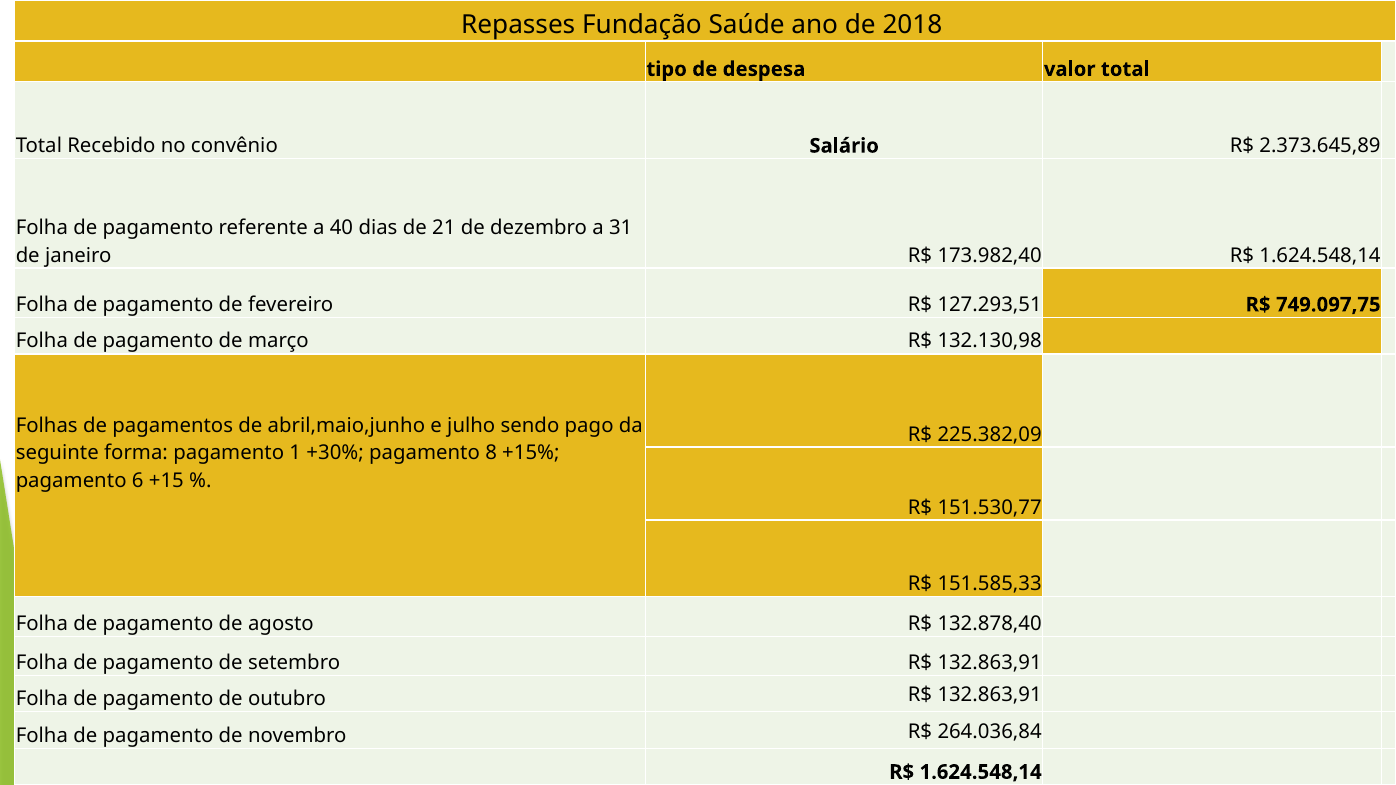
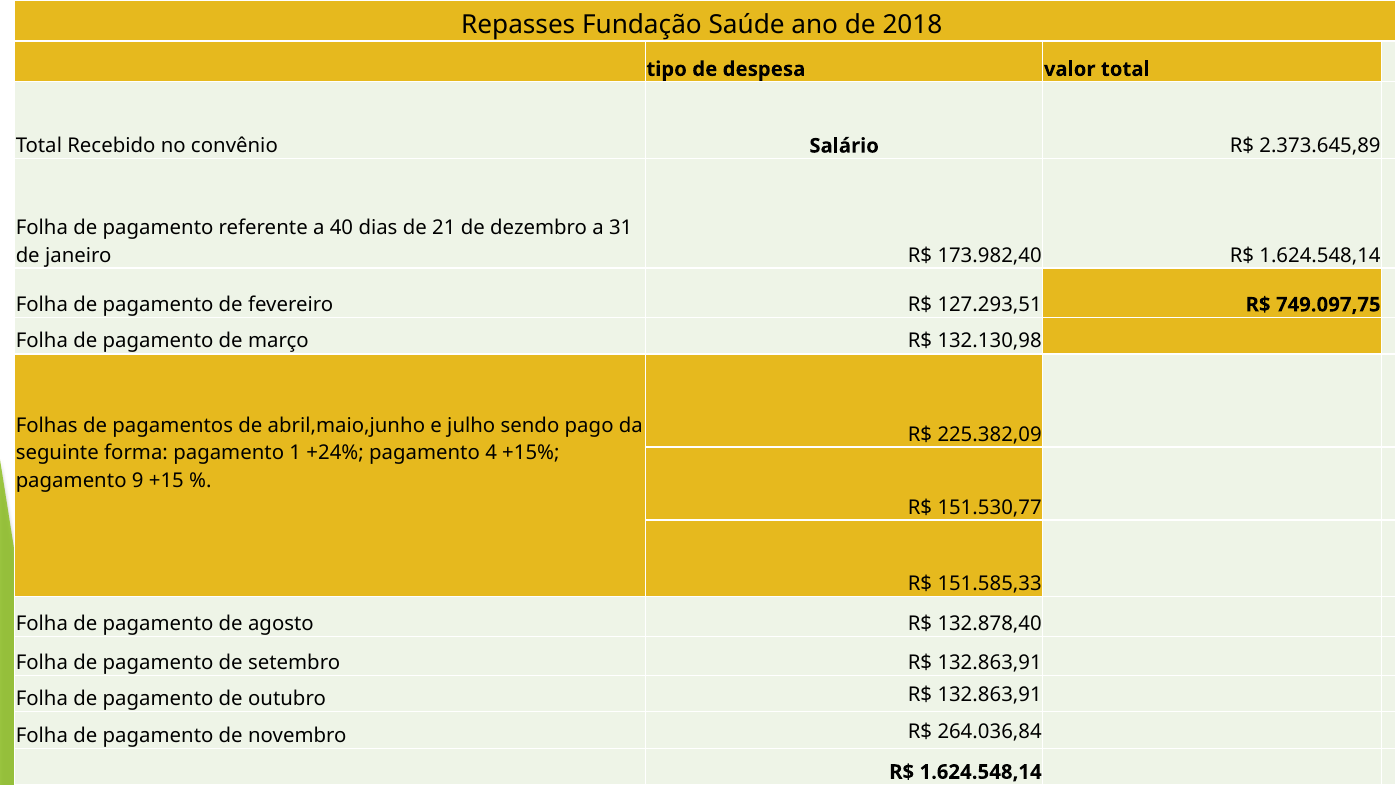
+30%: +30% -> +24%
8: 8 -> 4
6: 6 -> 9
